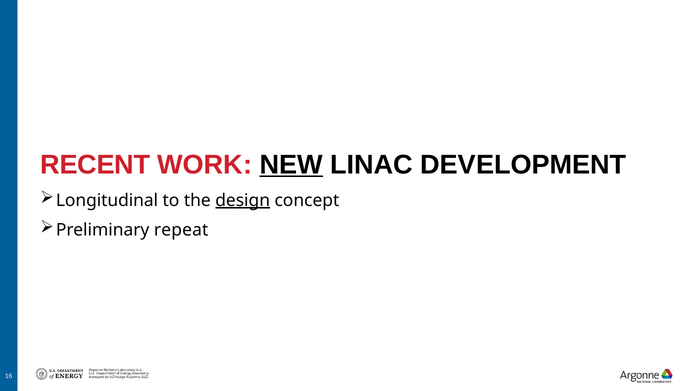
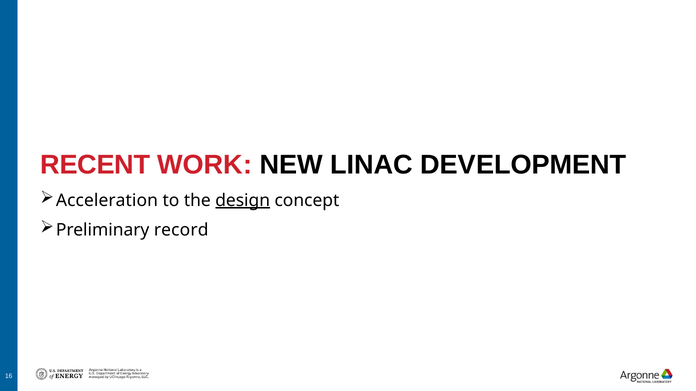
NEW underline: present -> none
Longitudinal: Longitudinal -> Acceleration
repeat: repeat -> record
